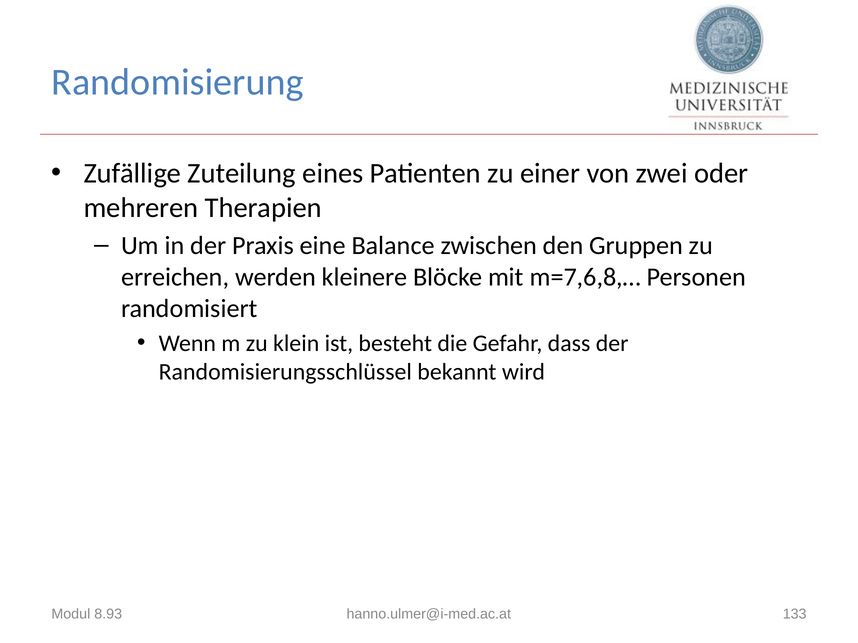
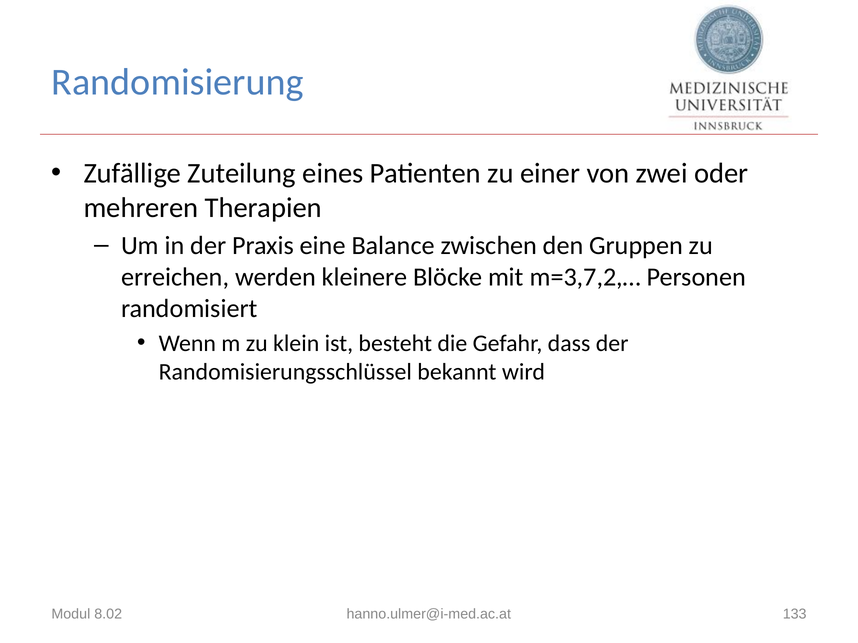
m=7,6,8,…: m=7,6,8,… -> m=3,7,2,…
8.93: 8.93 -> 8.02
